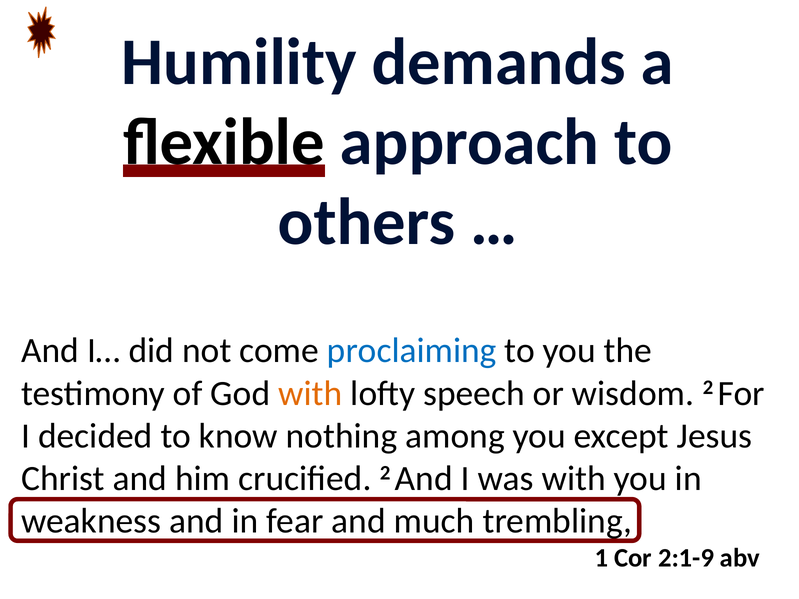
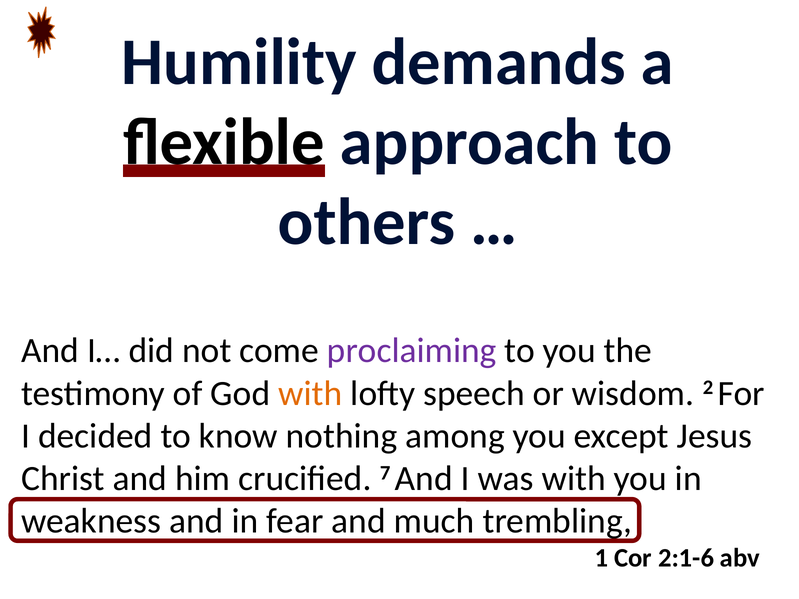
proclaiming colour: blue -> purple
crucified 2: 2 -> 7
2:1-9: 2:1-9 -> 2:1-6
